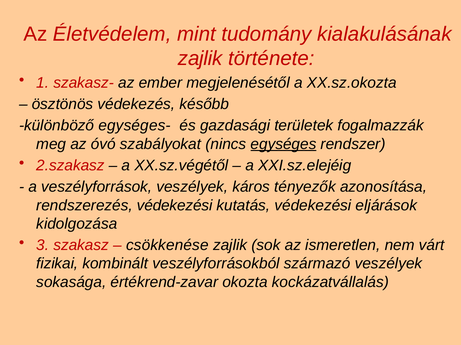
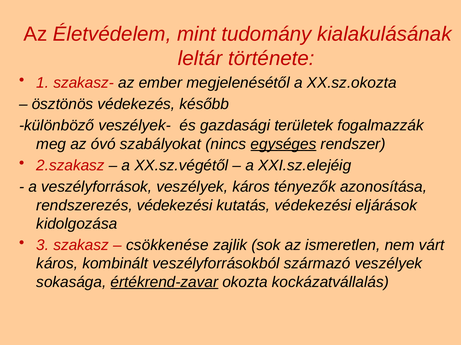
zajlik at (200, 59): zajlik -> leltár
egységes-: egységes- -> veszélyek-
fizikai at (57, 264): fizikai -> káros
értékrend-zavar underline: none -> present
